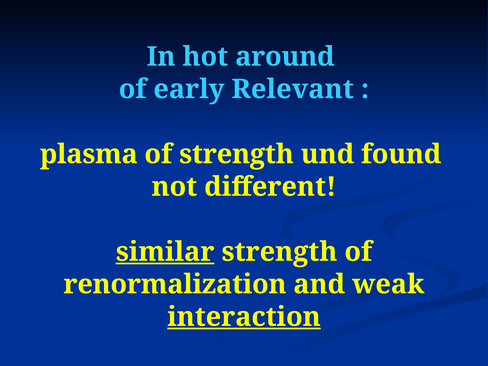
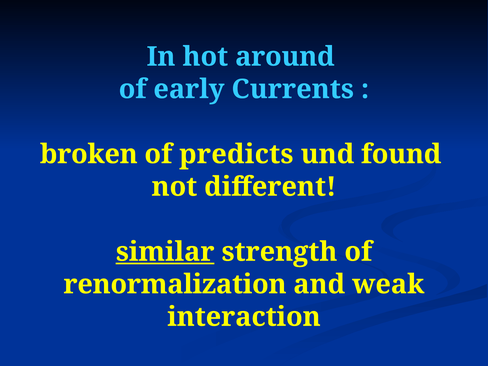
Relevant: Relevant -> Currents
plasma: plasma -> broken
of strength: strength -> predicts
interaction underline: present -> none
